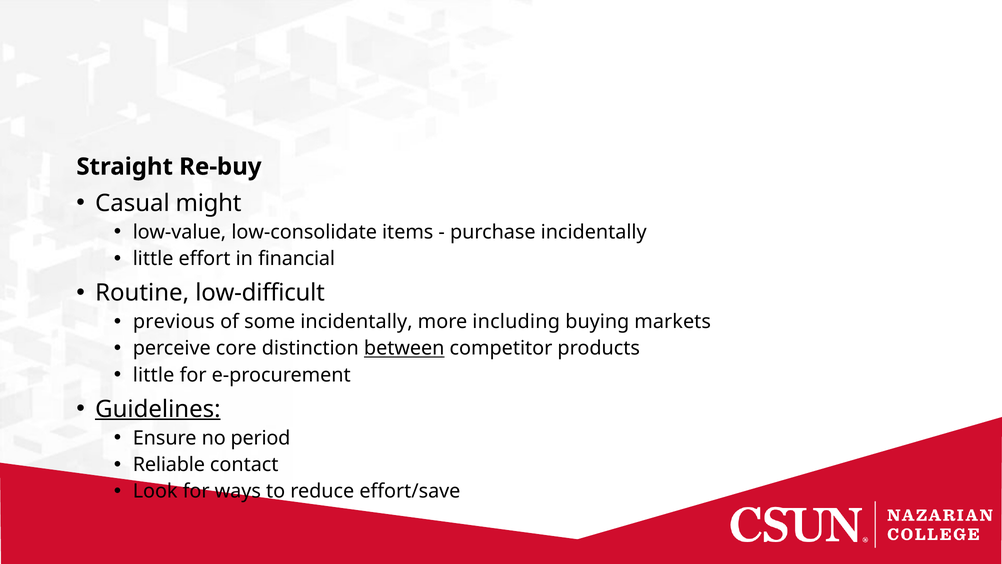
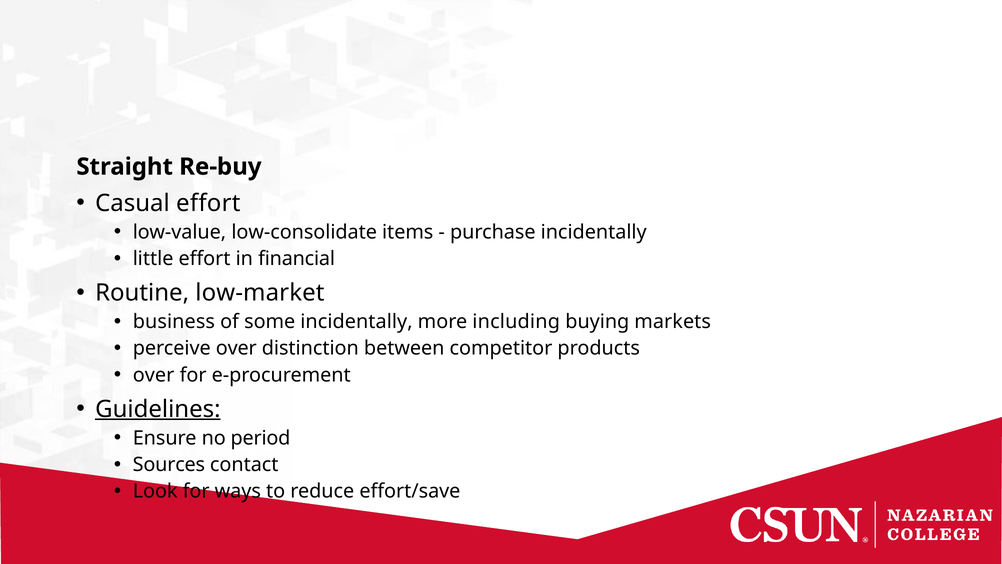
Casual might: might -> effort
low-difficult: low-difficult -> low-market
previous: previous -> business
perceive core: core -> over
between underline: present -> none
little at (154, 375): little -> over
Reliable: Reliable -> Sources
